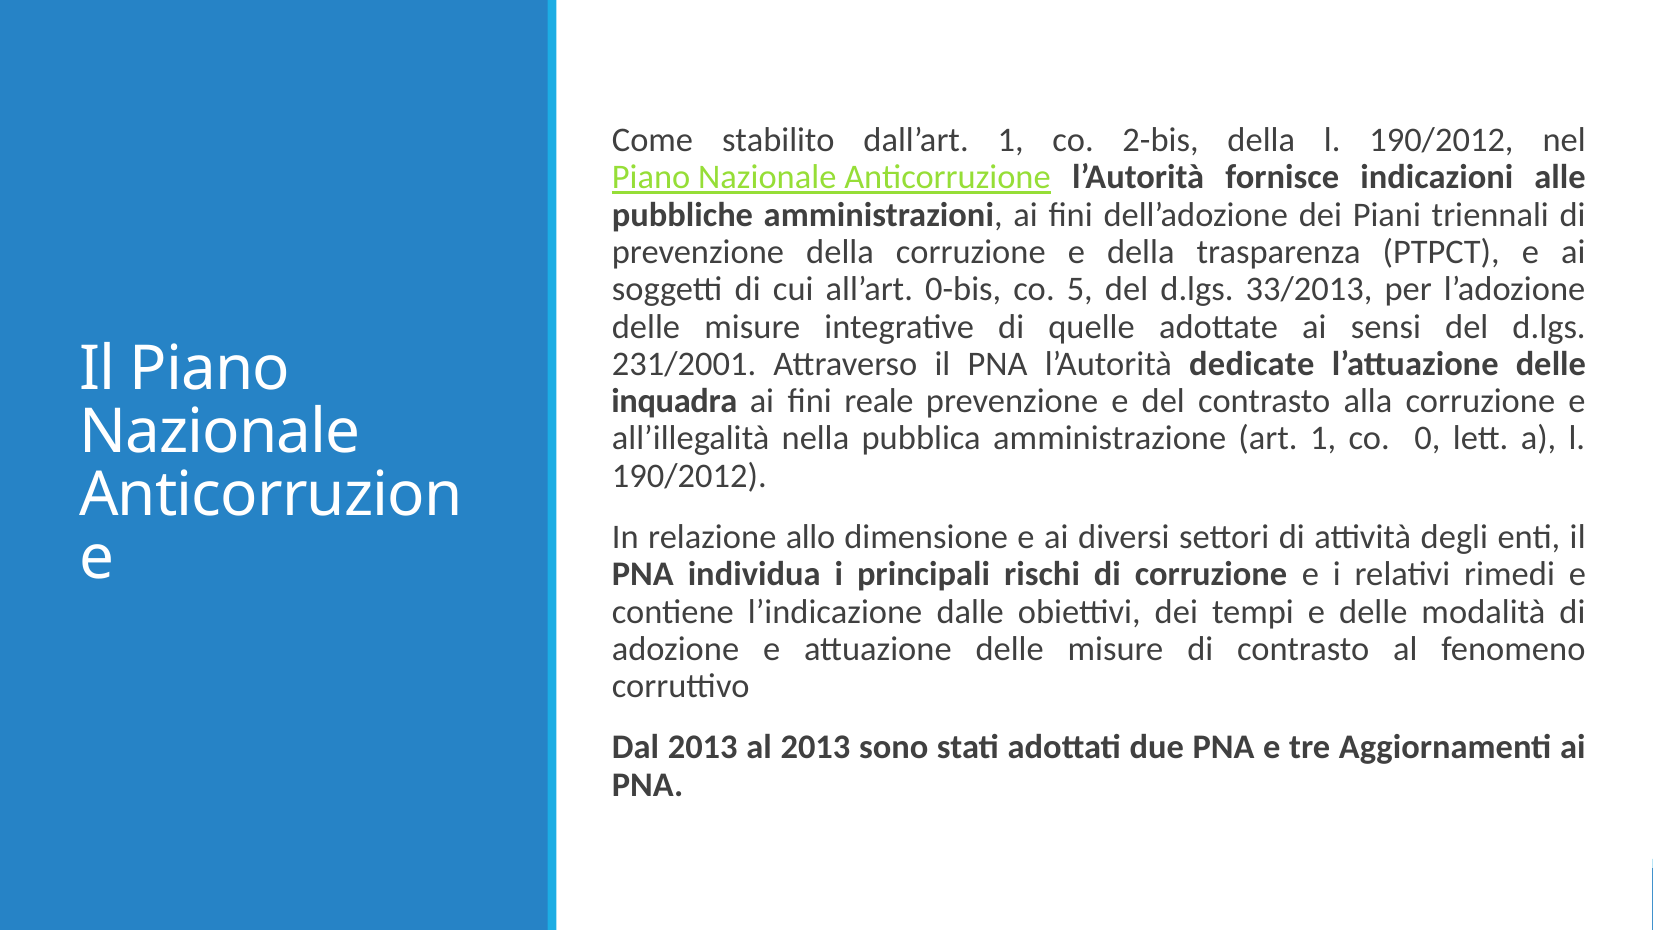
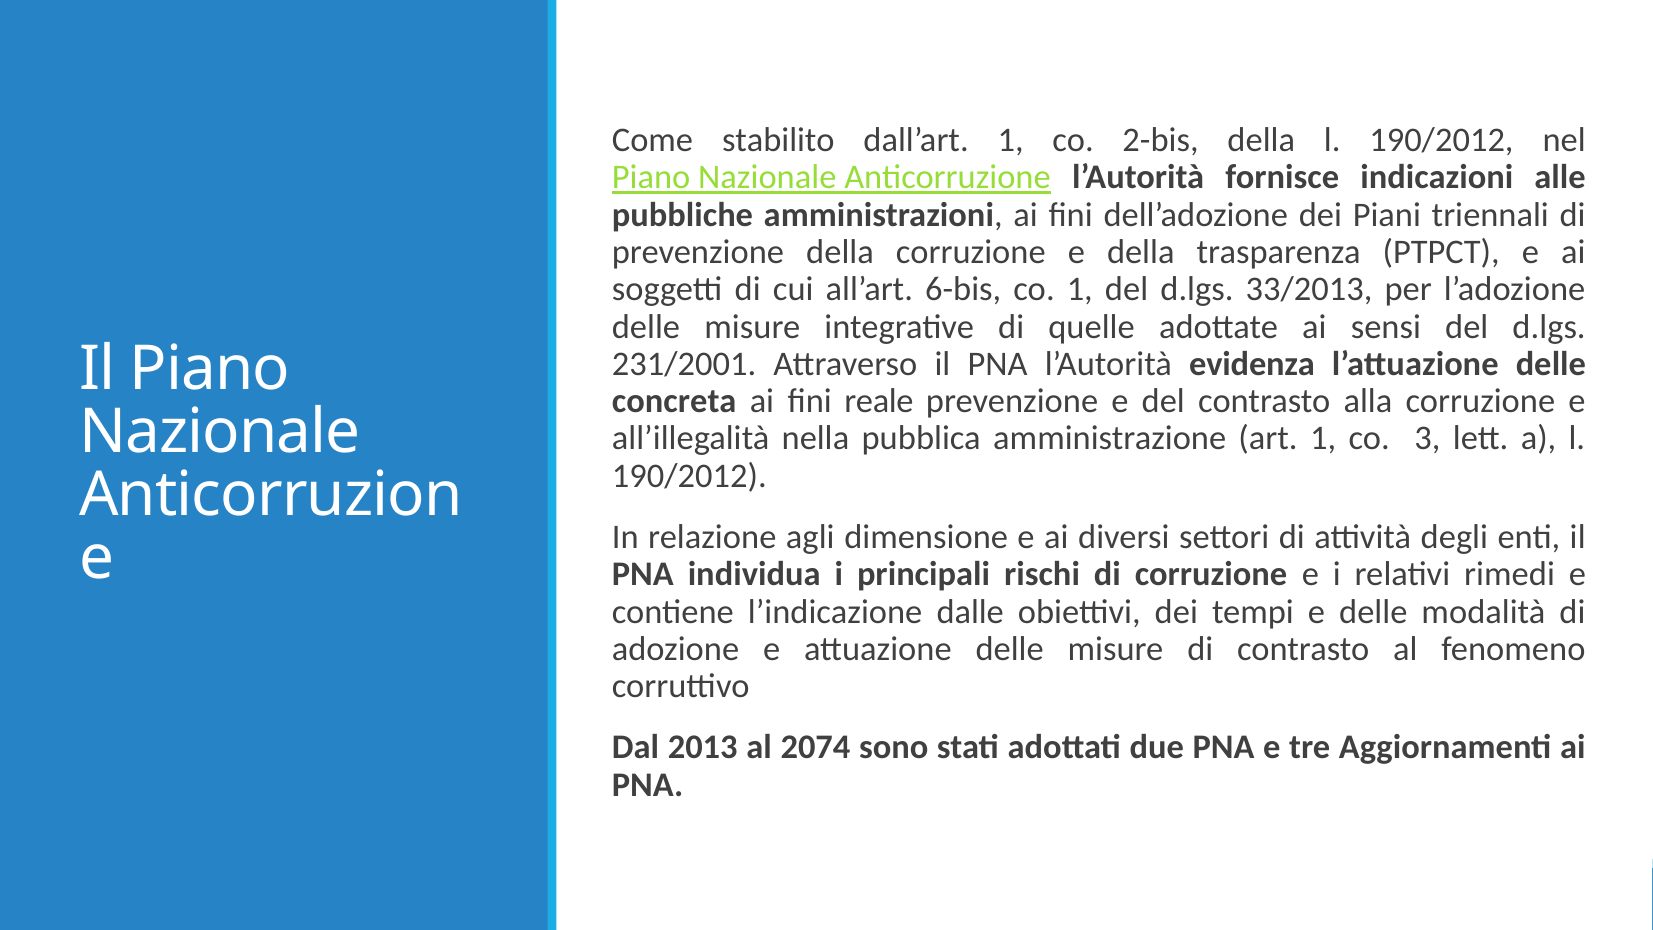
0-bis: 0-bis -> 6-bis
co 5: 5 -> 1
dedicate: dedicate -> evidenza
inquadra: inquadra -> concreta
0: 0 -> 3
allo: allo -> agli
al 2013: 2013 -> 2074
